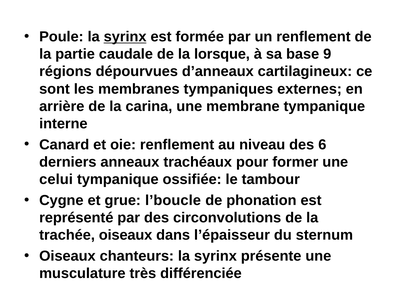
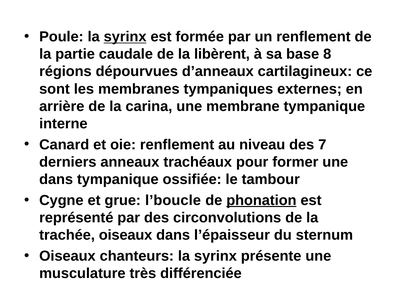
lorsque: lorsque -> libèrent
9: 9 -> 8
6: 6 -> 7
celui at (56, 180): celui -> dans
phonation underline: none -> present
